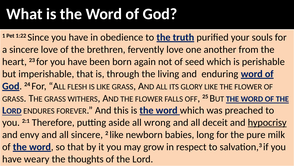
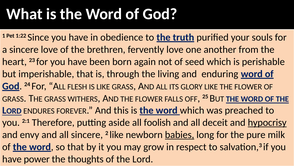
wrong: wrong -> foolish
babies underline: none -> present
weary: weary -> power
